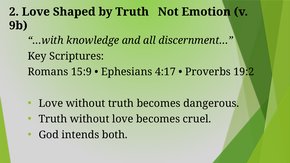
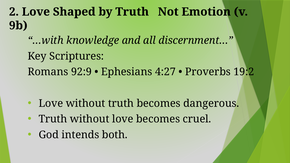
15:9: 15:9 -> 92:9
4:17: 4:17 -> 4:27
